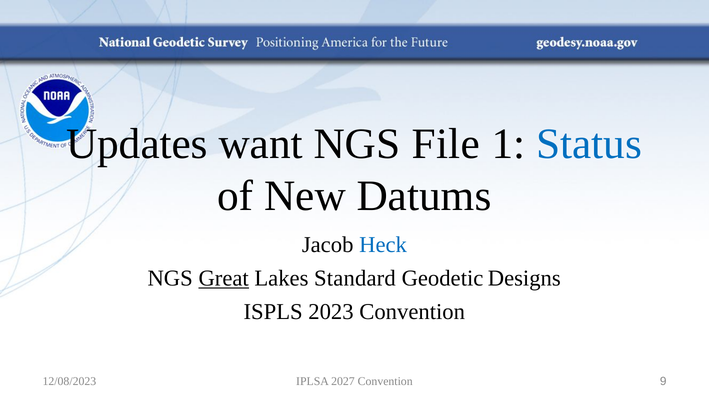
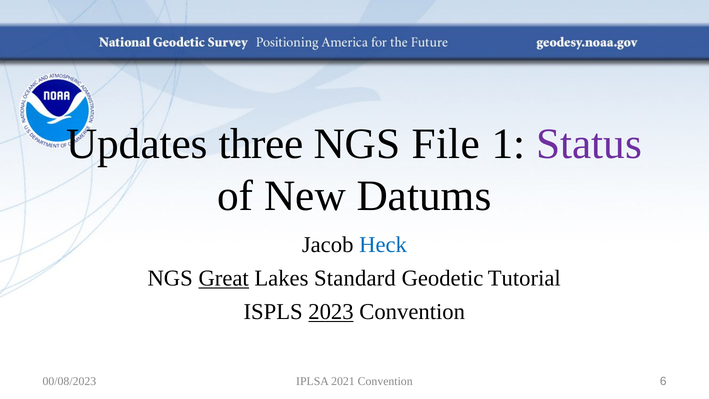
want: want -> three
Status colour: blue -> purple
Designs: Designs -> Tutorial
2023 underline: none -> present
12/08/2023: 12/08/2023 -> 00/08/2023
2027: 2027 -> 2021
9: 9 -> 6
